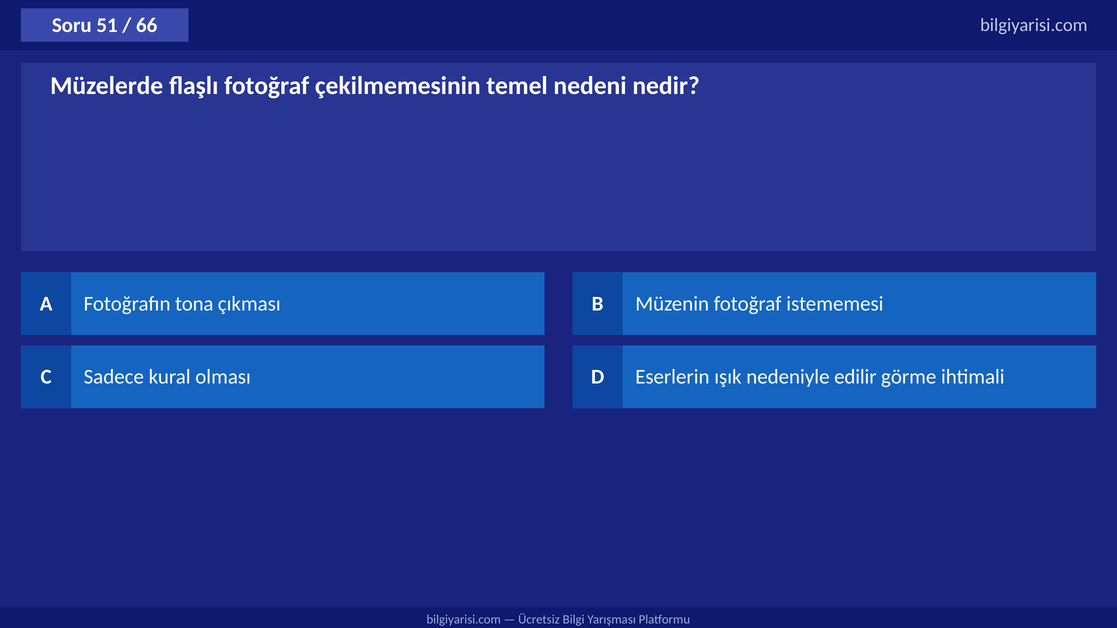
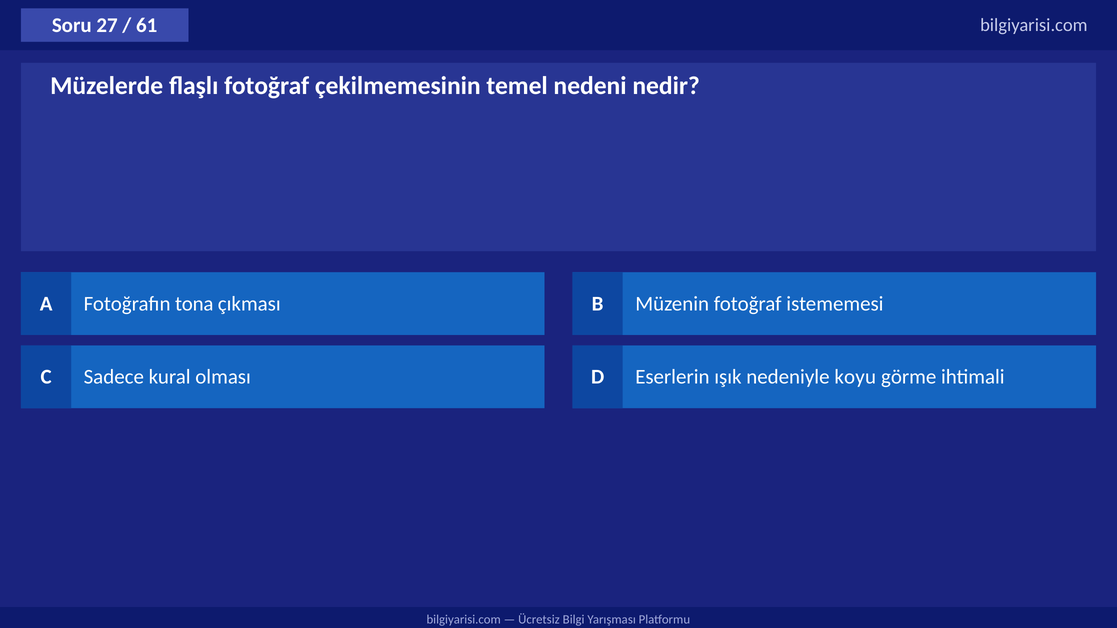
51: 51 -> 27
66: 66 -> 61
edilir: edilir -> koyu
